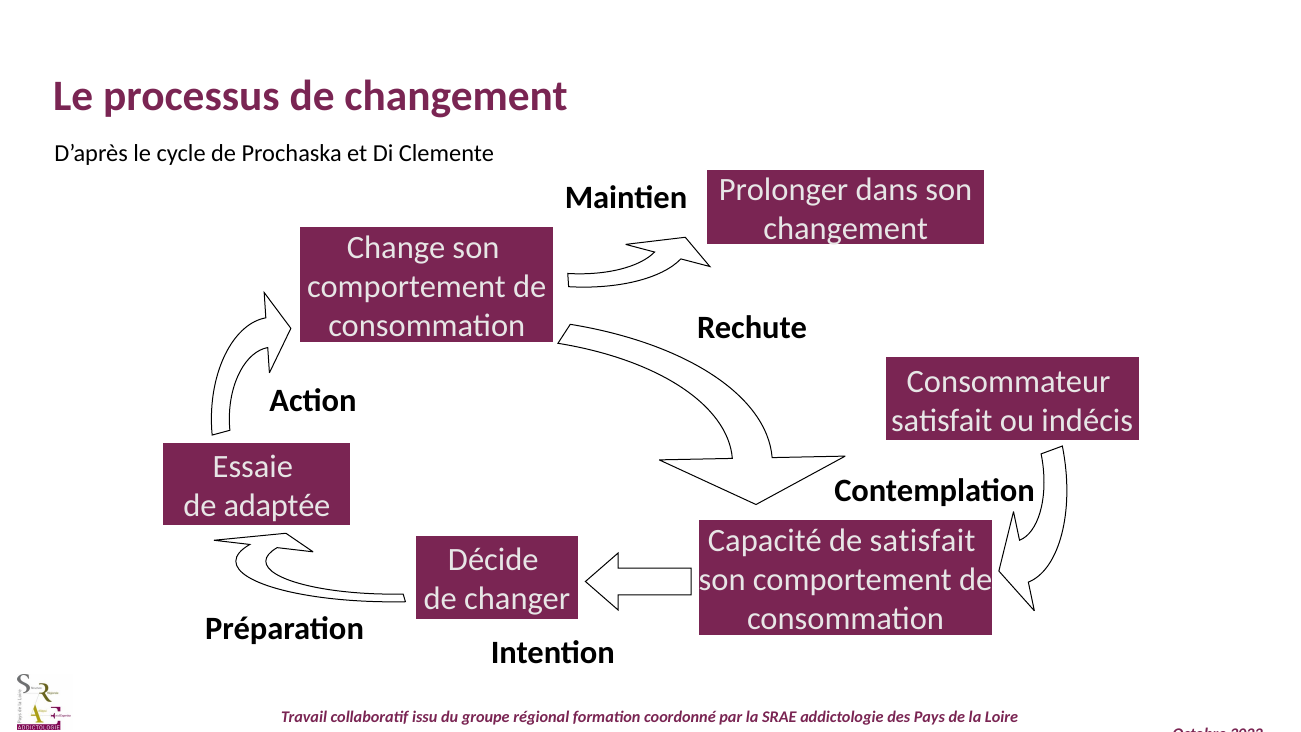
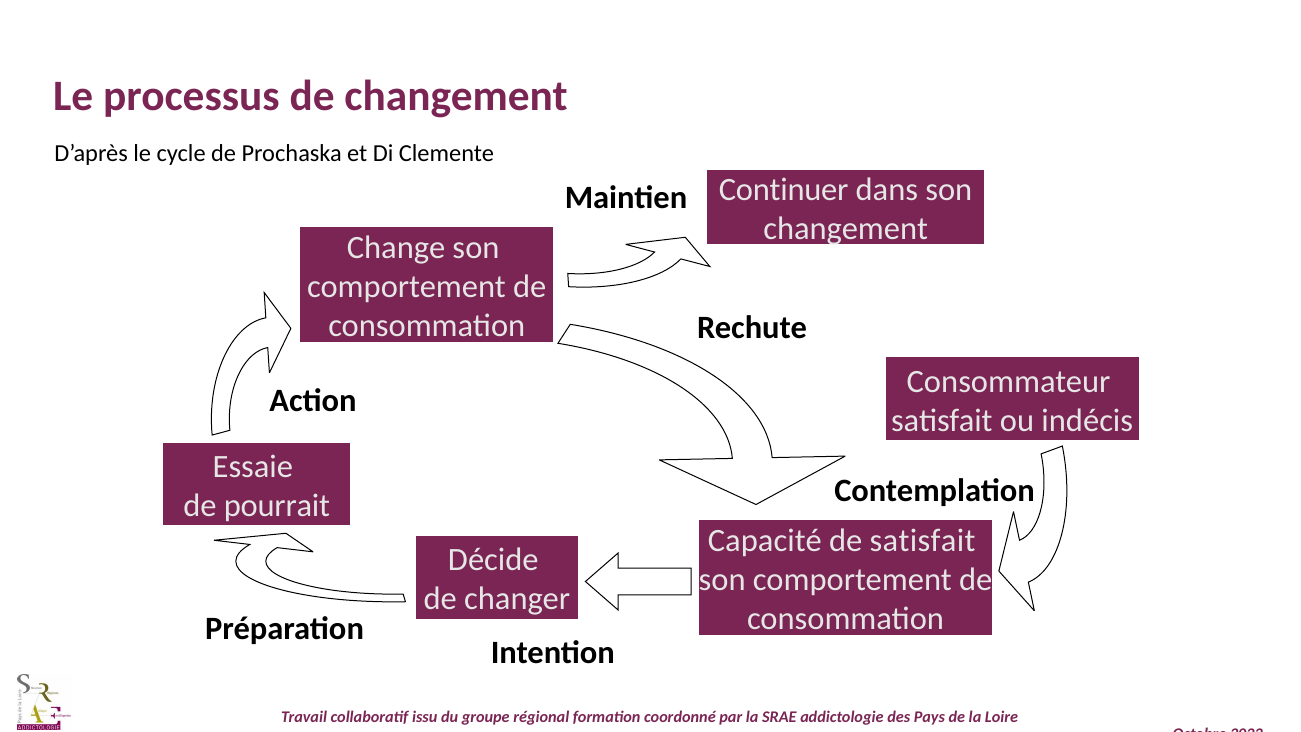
Prolonger: Prolonger -> Continuer
adaptée: adaptée -> pourrait
